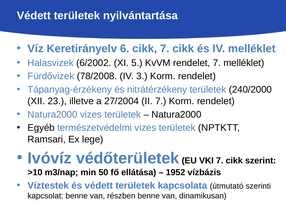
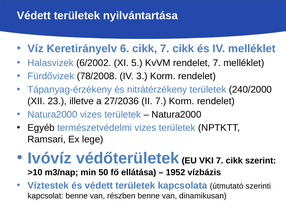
27/2004: 27/2004 -> 27/2036
